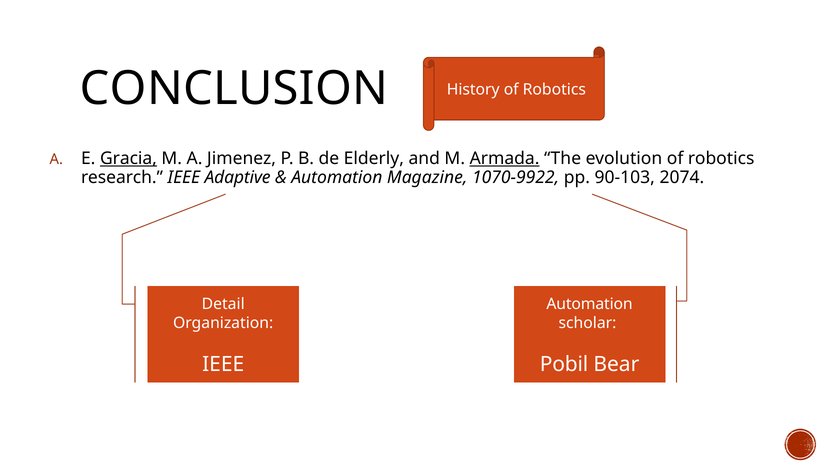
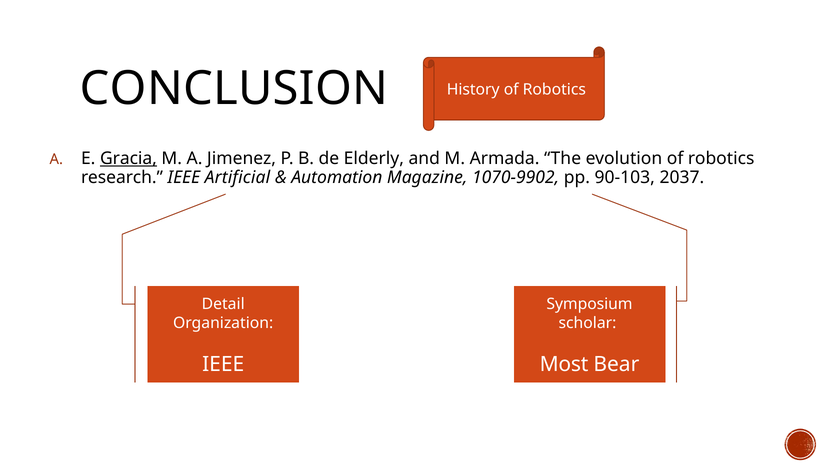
Armada underline: present -> none
Adaptive: Adaptive -> Artificial
1070-9922: 1070-9922 -> 1070-9902
2074: 2074 -> 2037
Automation at (590, 304): Automation -> Symposium
Pobil: Pobil -> Most
